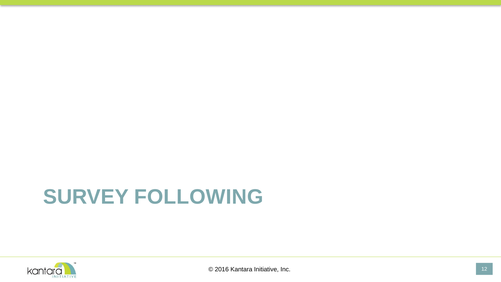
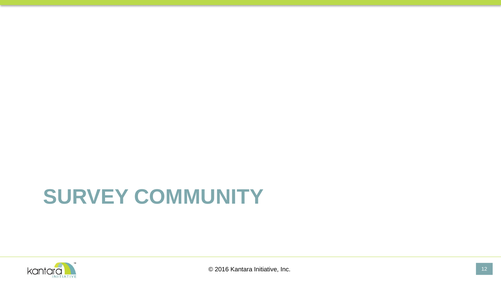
FOLLOWING: FOLLOWING -> COMMUNITY
